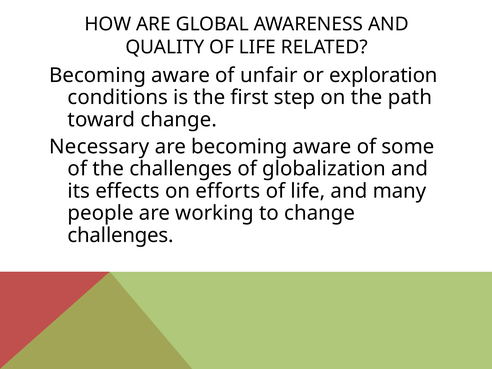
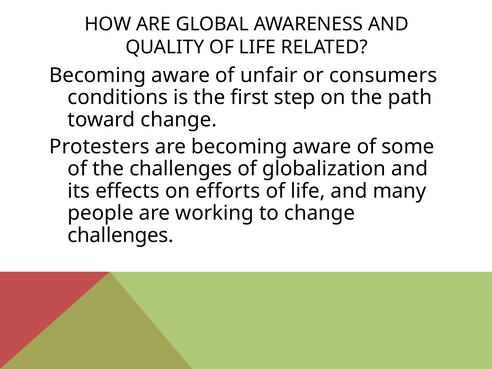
exploration: exploration -> consumers
Necessary: Necessary -> Protesters
